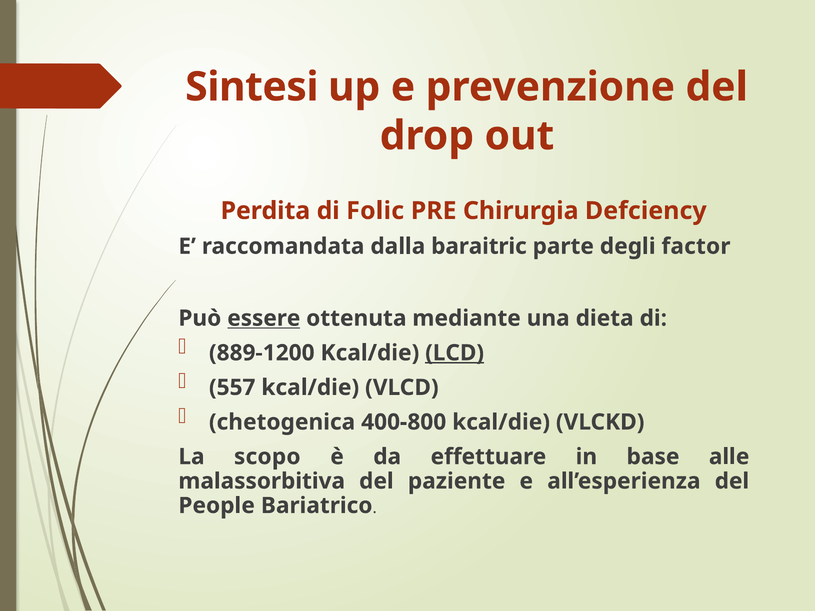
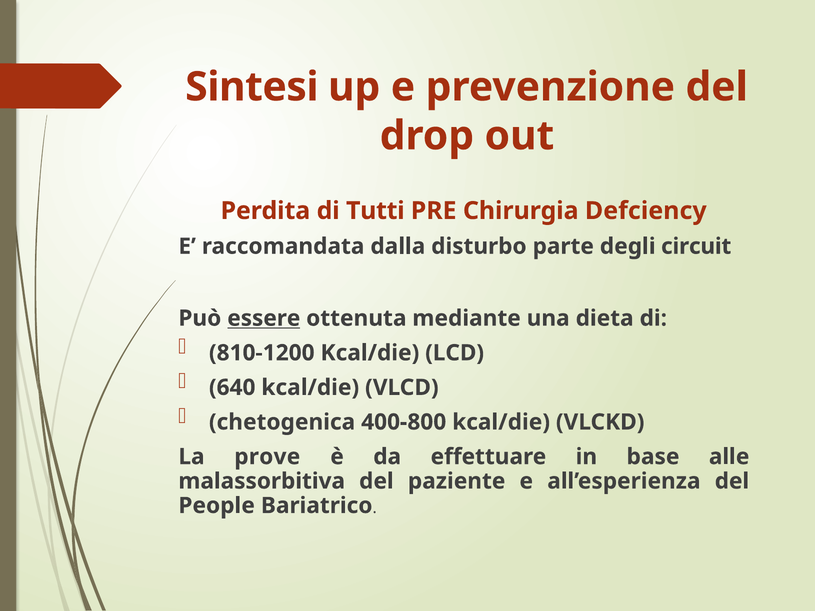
Folic: Folic -> Tutti
baraitric: baraitric -> disturbo
factor: factor -> circuit
889-1200: 889-1200 -> 810-1200
LCD underline: present -> none
557: 557 -> 640
scopo: scopo -> prove
